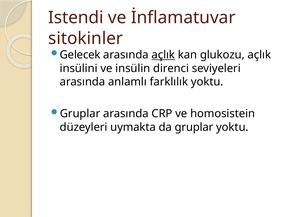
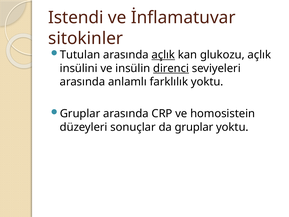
Gelecek: Gelecek -> Tutulan
direnci underline: none -> present
uymakta: uymakta -> sonuçlar
